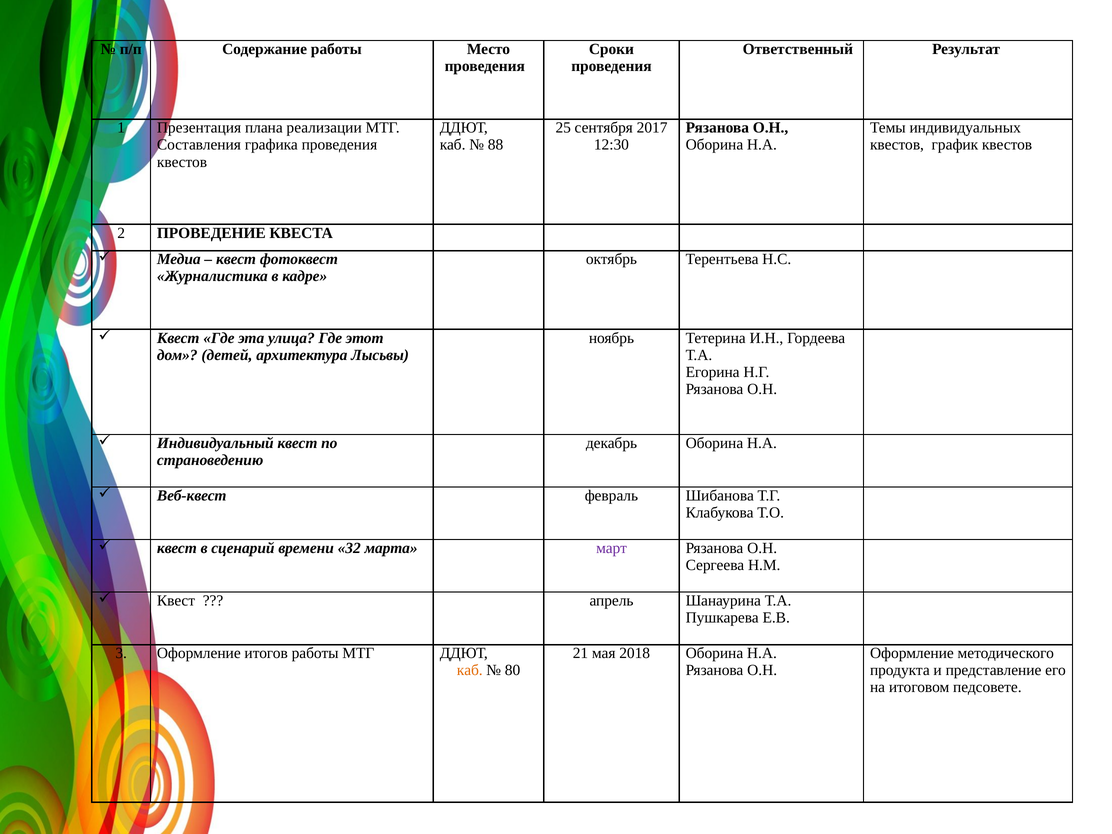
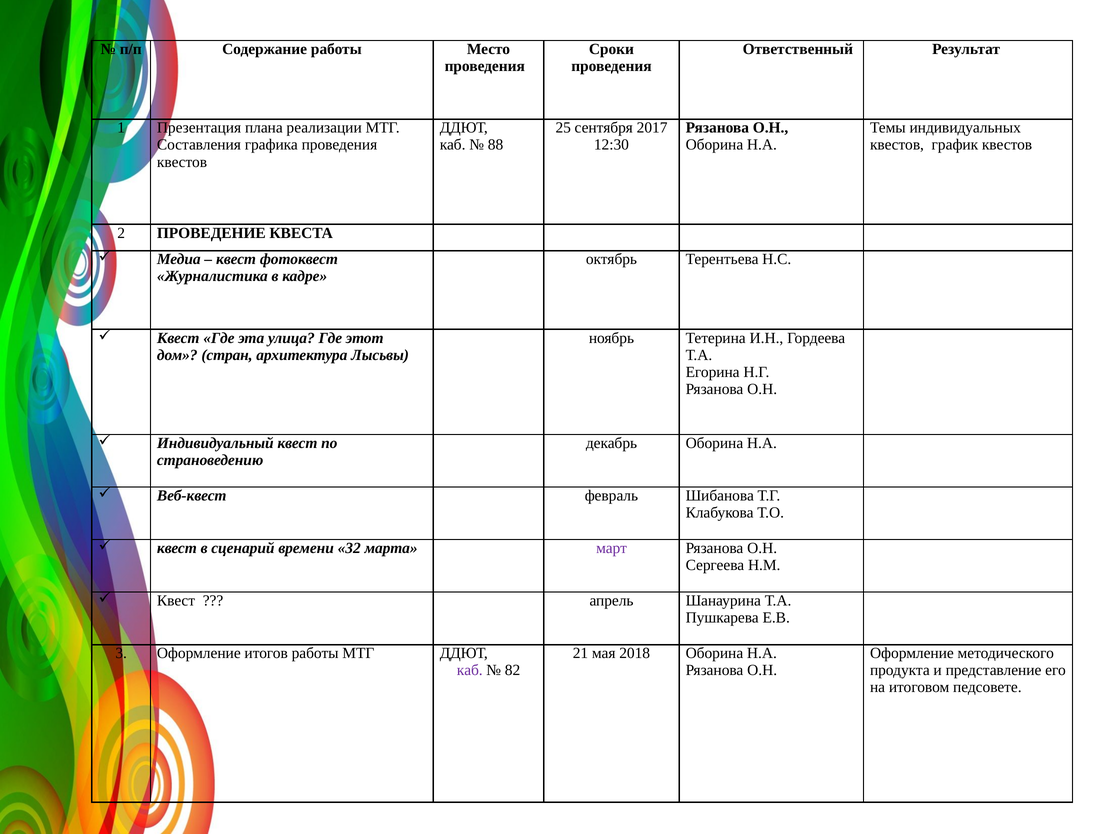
детей: детей -> стран
каб at (470, 670) colour: orange -> purple
80: 80 -> 82
